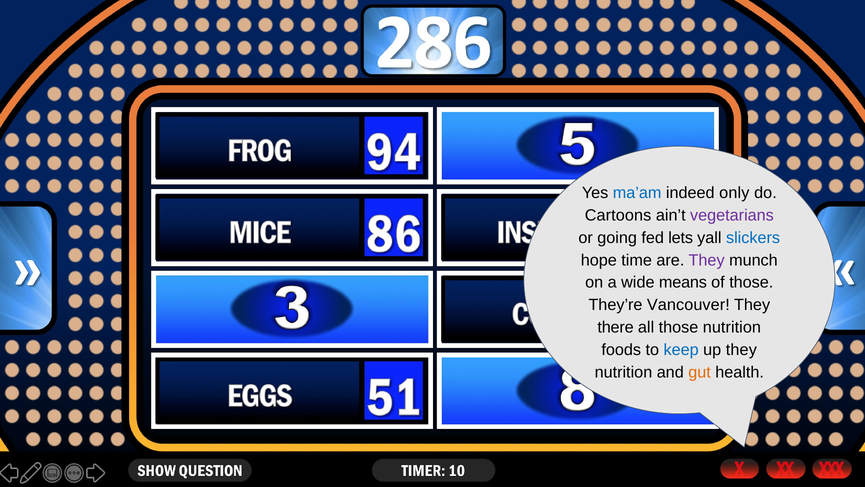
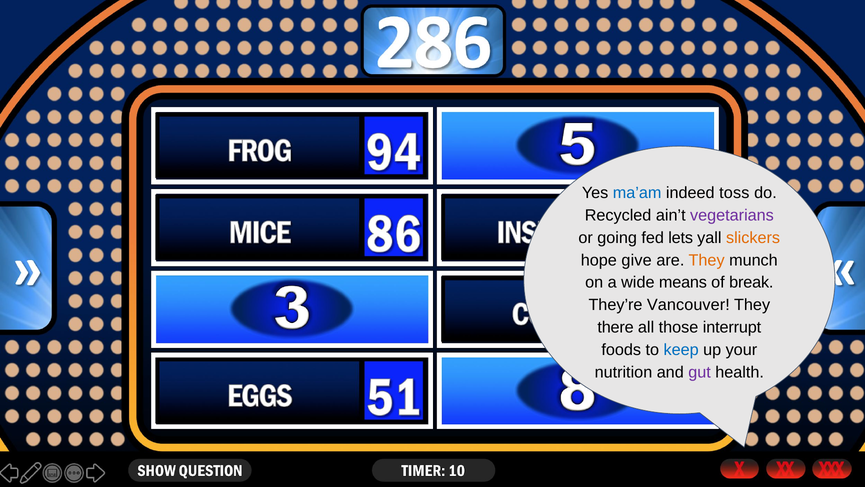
only: only -> toss
Cartoons: Cartoons -> Recycled
slickers colour: blue -> orange
time: time -> give
They at (707, 260) colour: purple -> orange
of those: those -> break
those nutrition: nutrition -> interrupt
up they: they -> your
gut colour: orange -> purple
